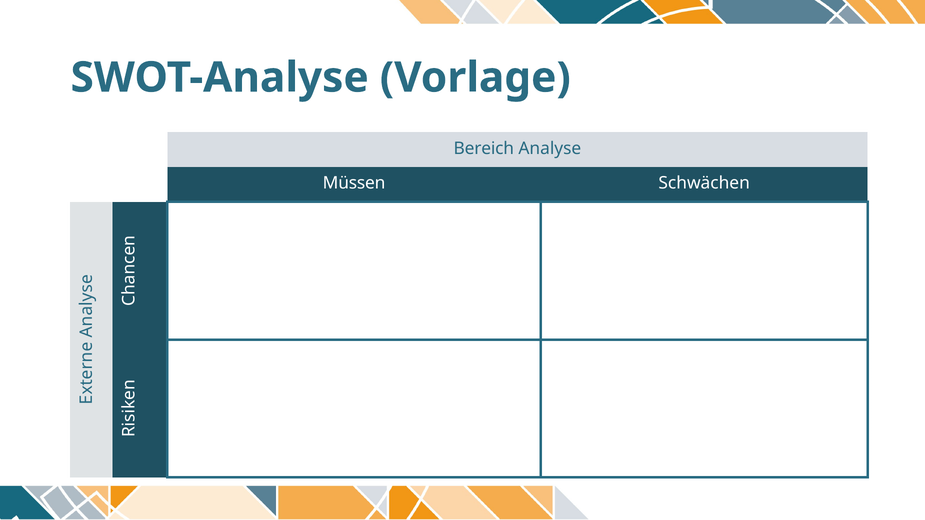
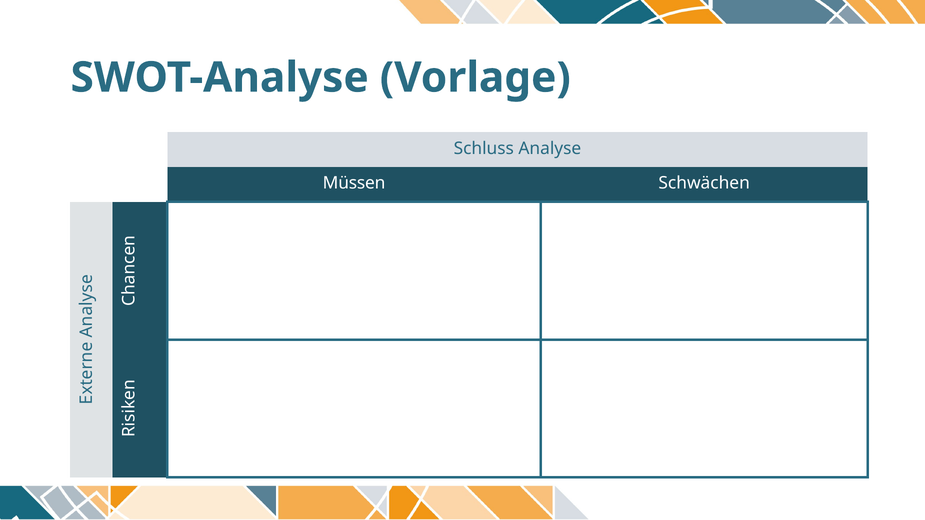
Bereich: Bereich -> Schluss
